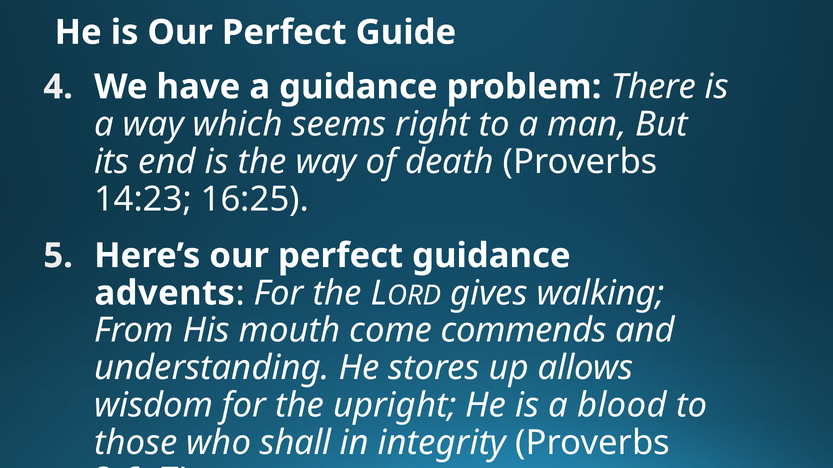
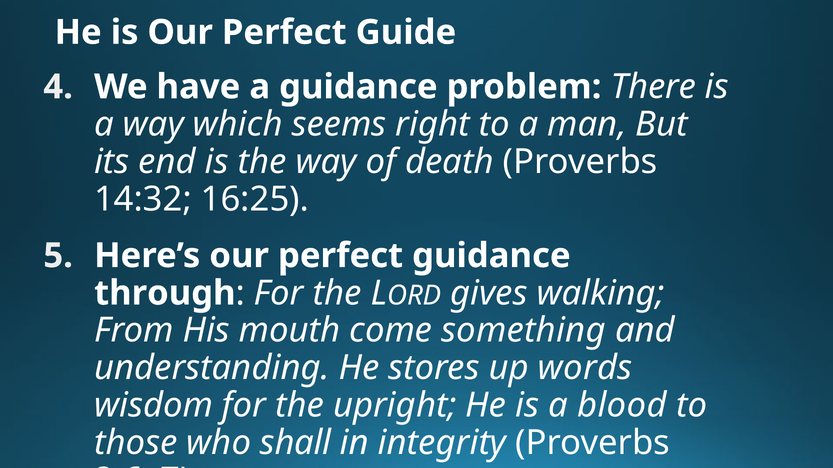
14:23: 14:23 -> 14:32
advents: advents -> through
commends: commends -> something
allows: allows -> words
